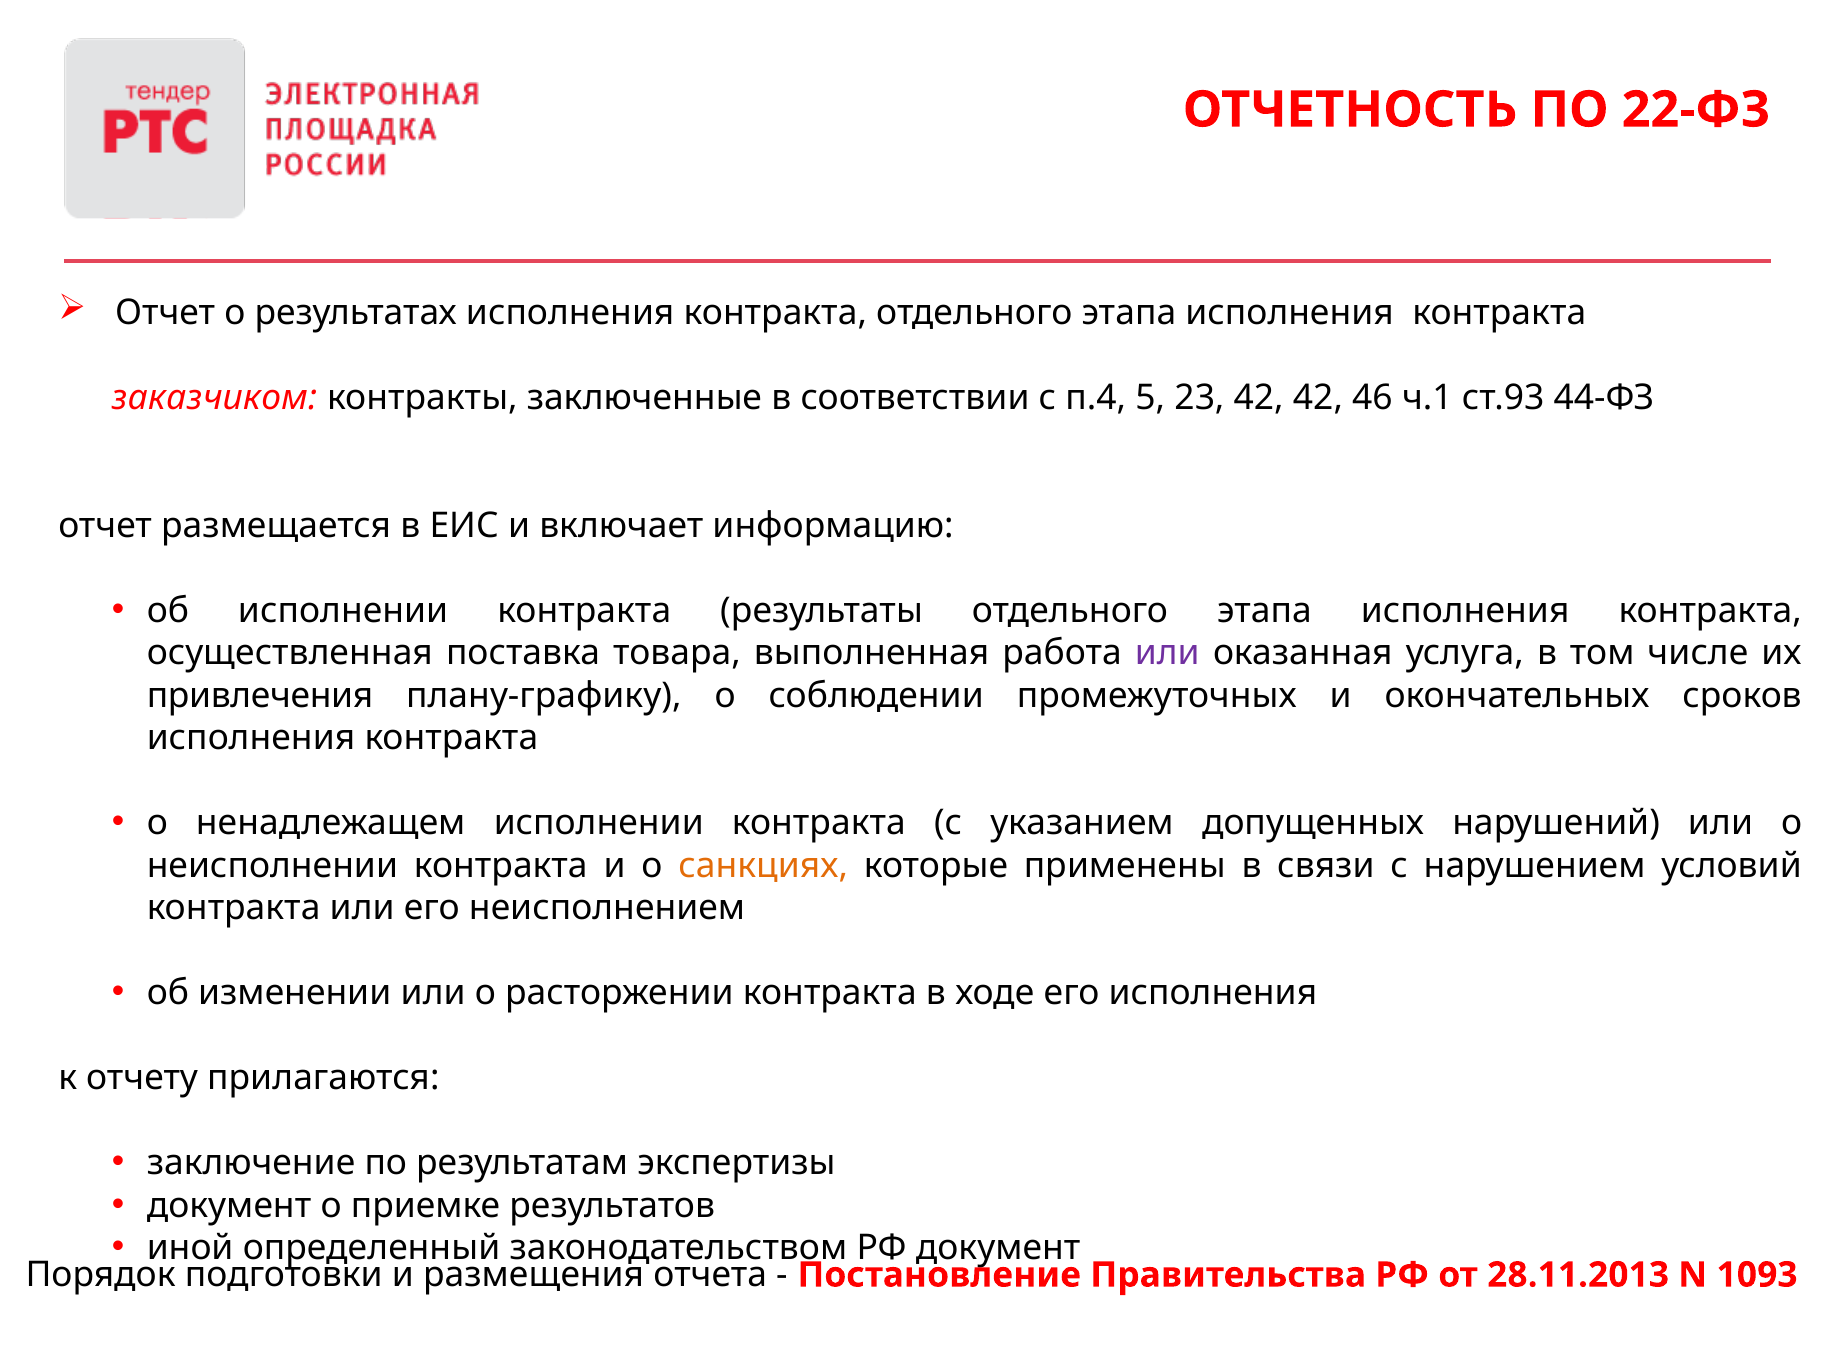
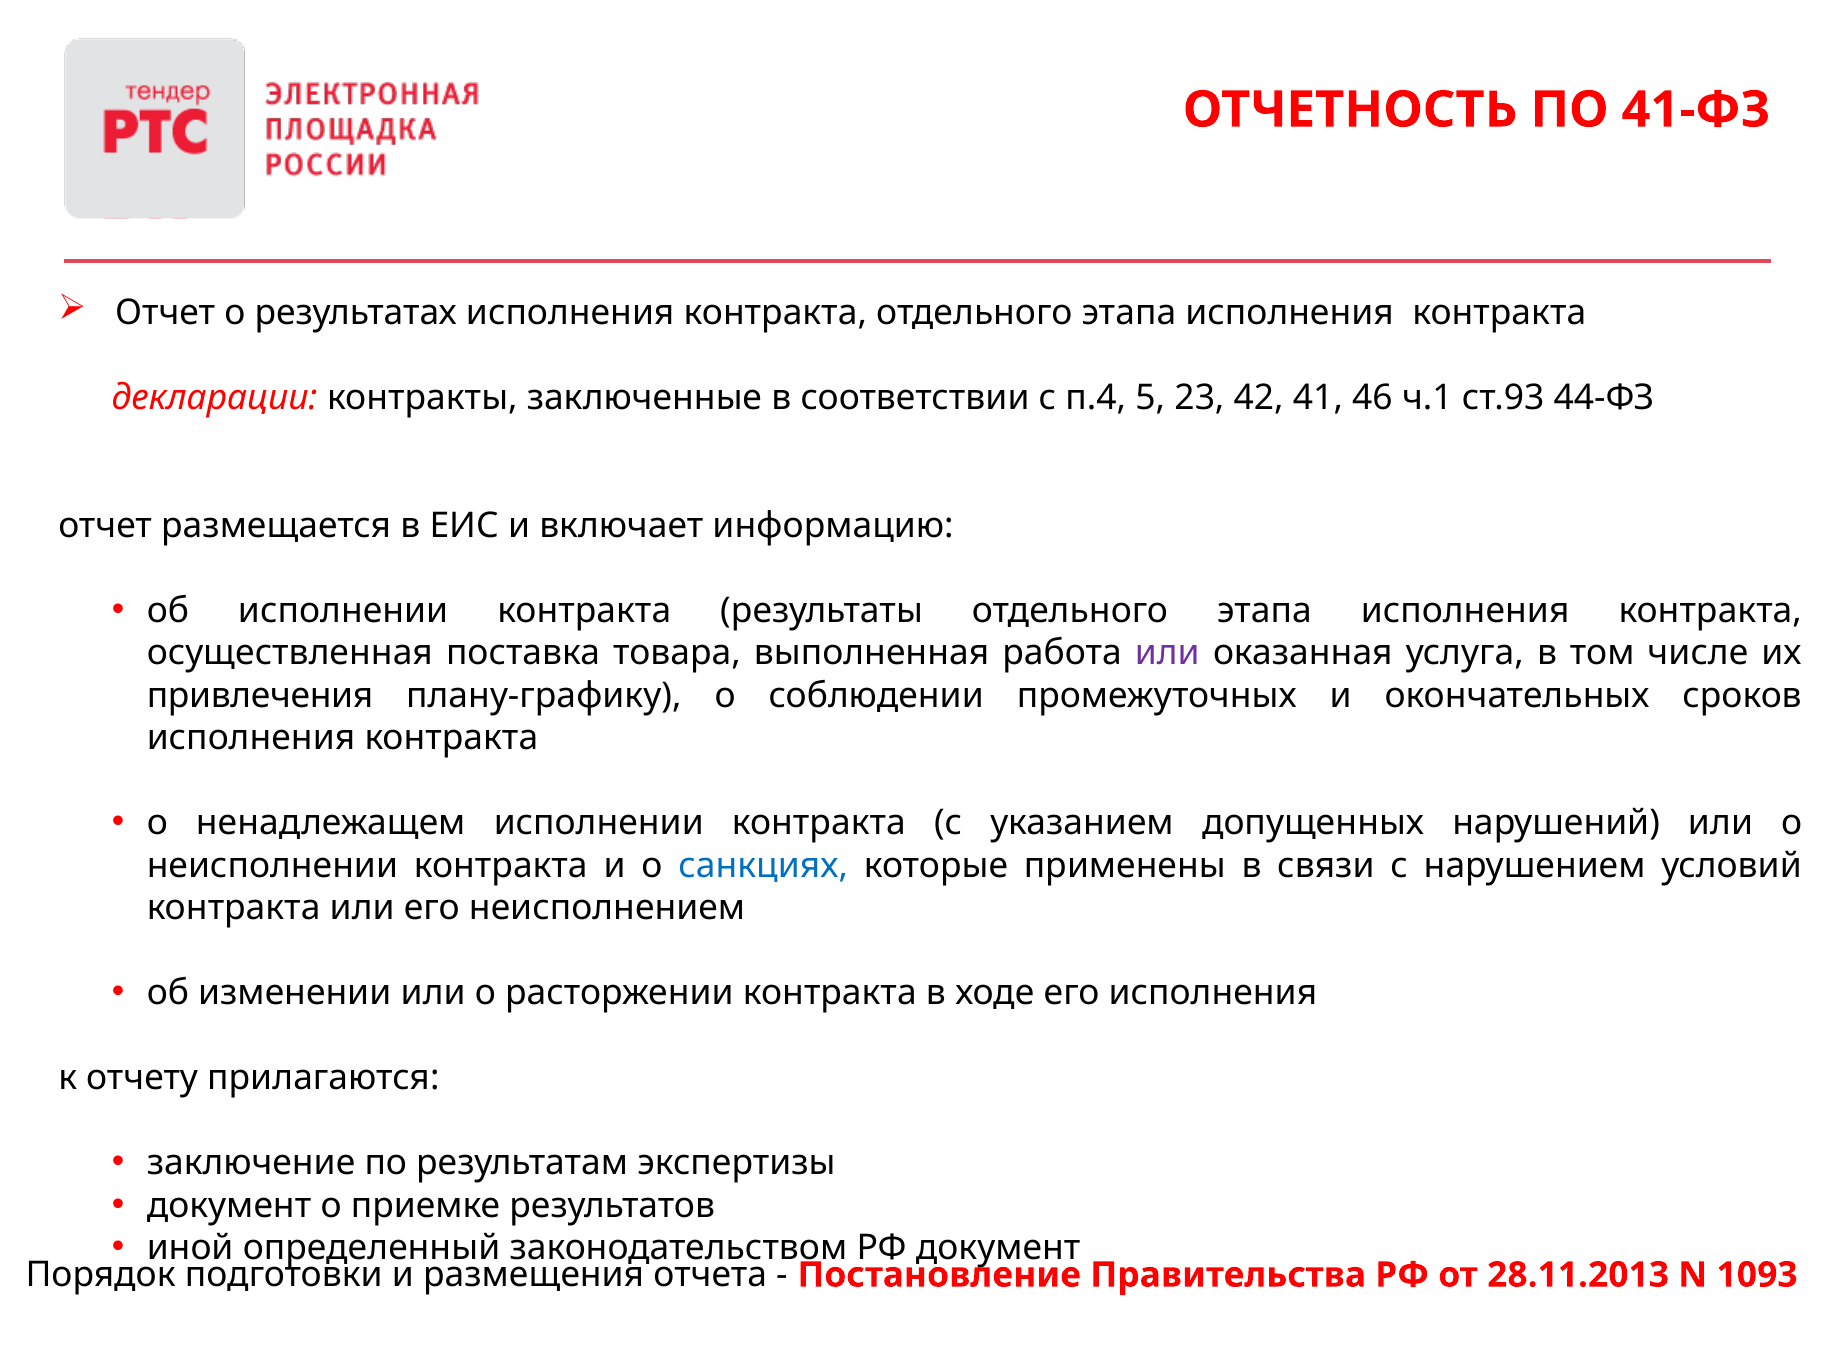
22-ФЗ: 22-ФЗ -> 41-ФЗ
заказчиком: заказчиком -> декларации
42 42: 42 -> 41
санкциях colour: orange -> blue
